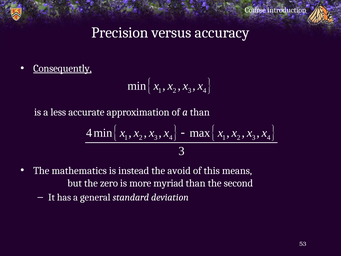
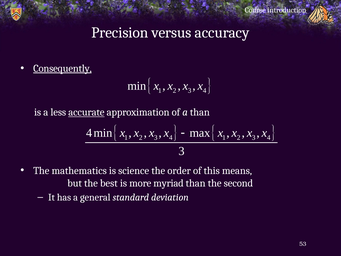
accurate underline: none -> present
instead: instead -> science
avoid: avoid -> order
zero: zero -> best
